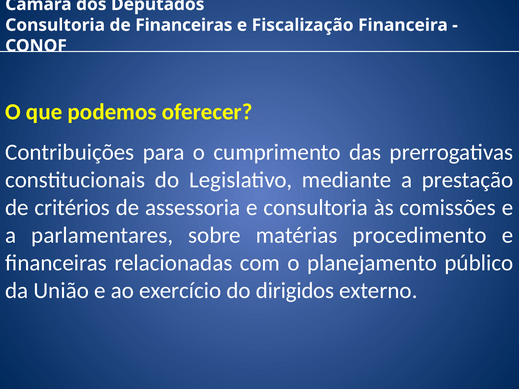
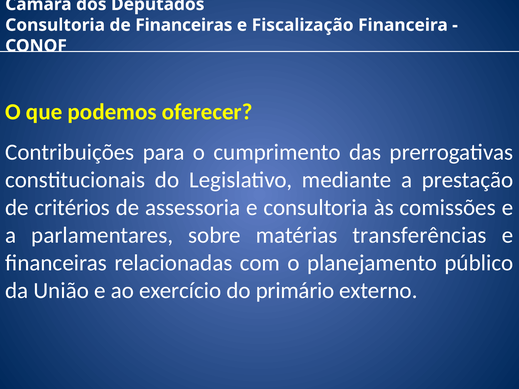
procedimento: procedimento -> transferências
dirigidos: dirigidos -> primário
